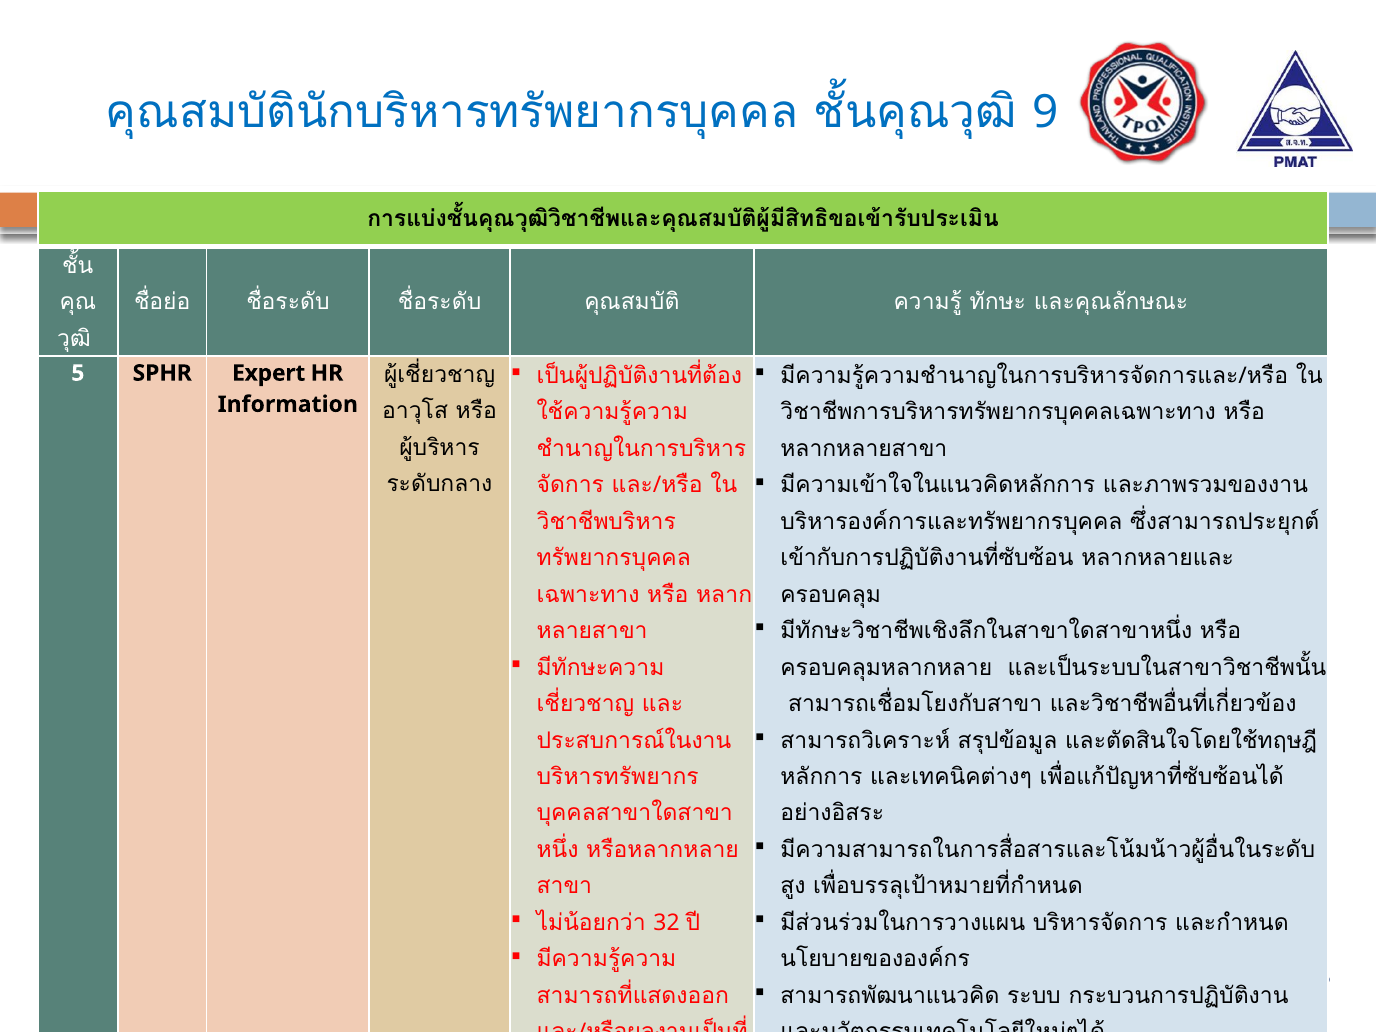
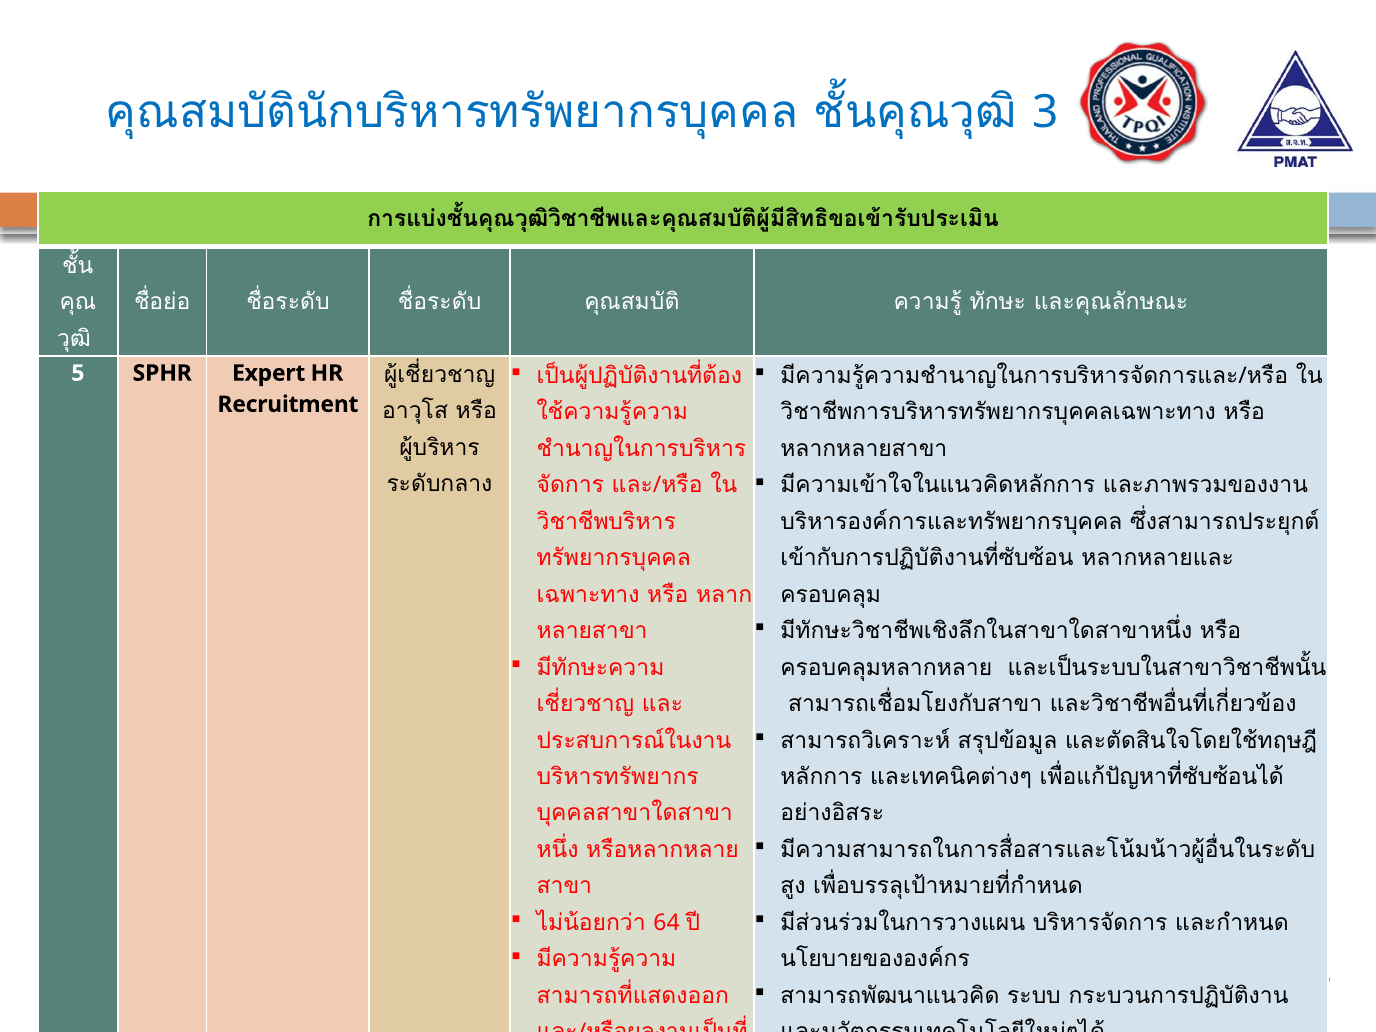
9: 9 -> 3
Information: Information -> Recruitment
32: 32 -> 64
